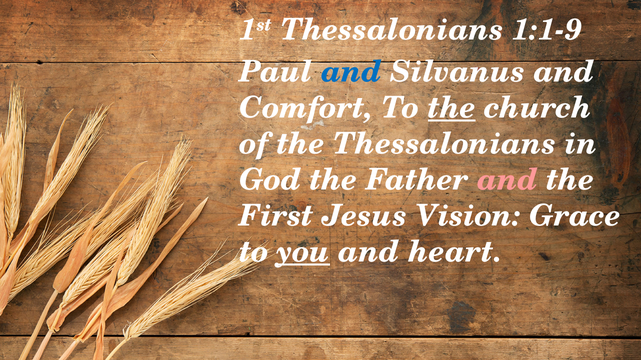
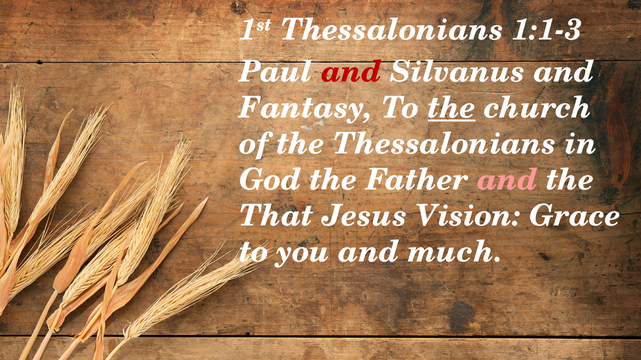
1:1-9: 1:1-9 -> 1:1-3
and at (351, 72) colour: blue -> red
Comfort: Comfort -> Fantasy
First: First -> That
you underline: present -> none
heart: heart -> much
